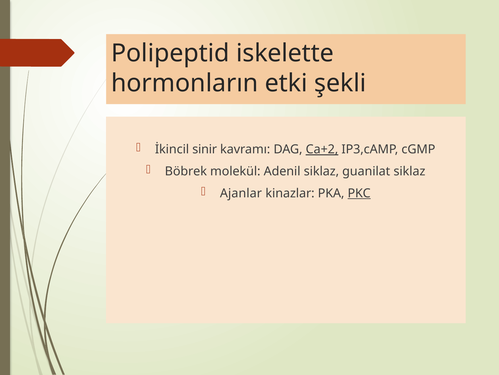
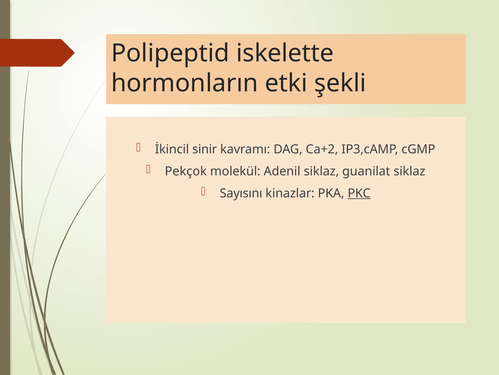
Ca+2 underline: present -> none
Böbrek: Böbrek -> Pekçok
Ajanlar: Ajanlar -> Sayısını
